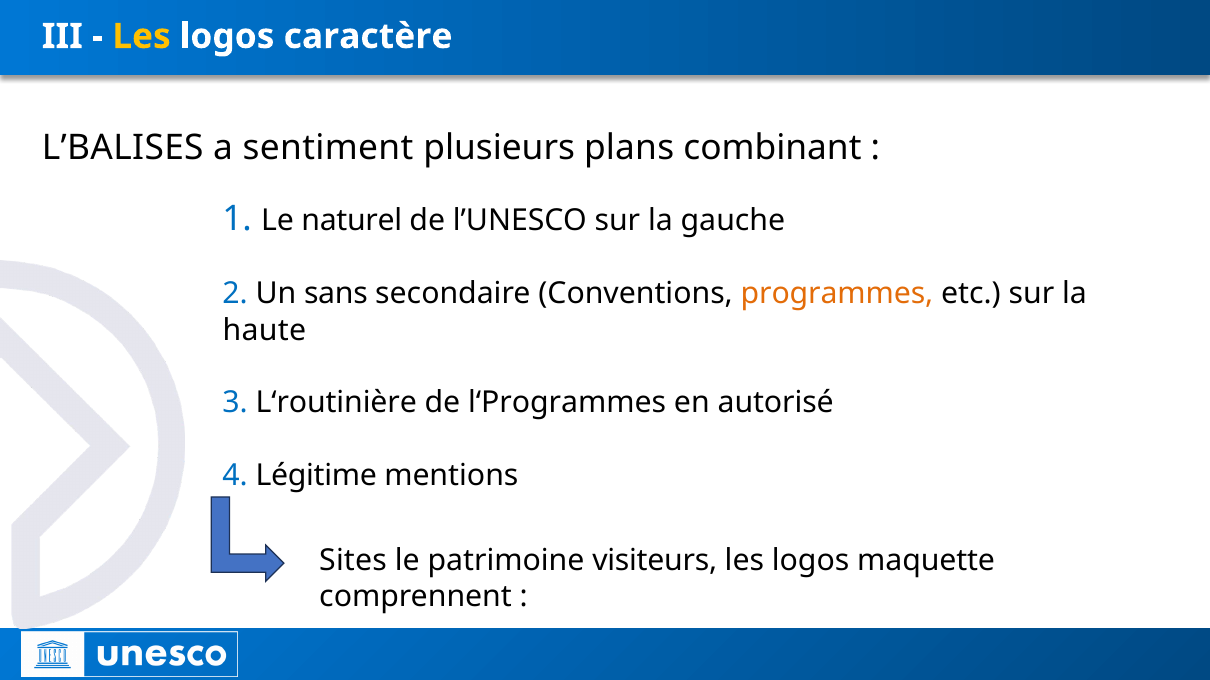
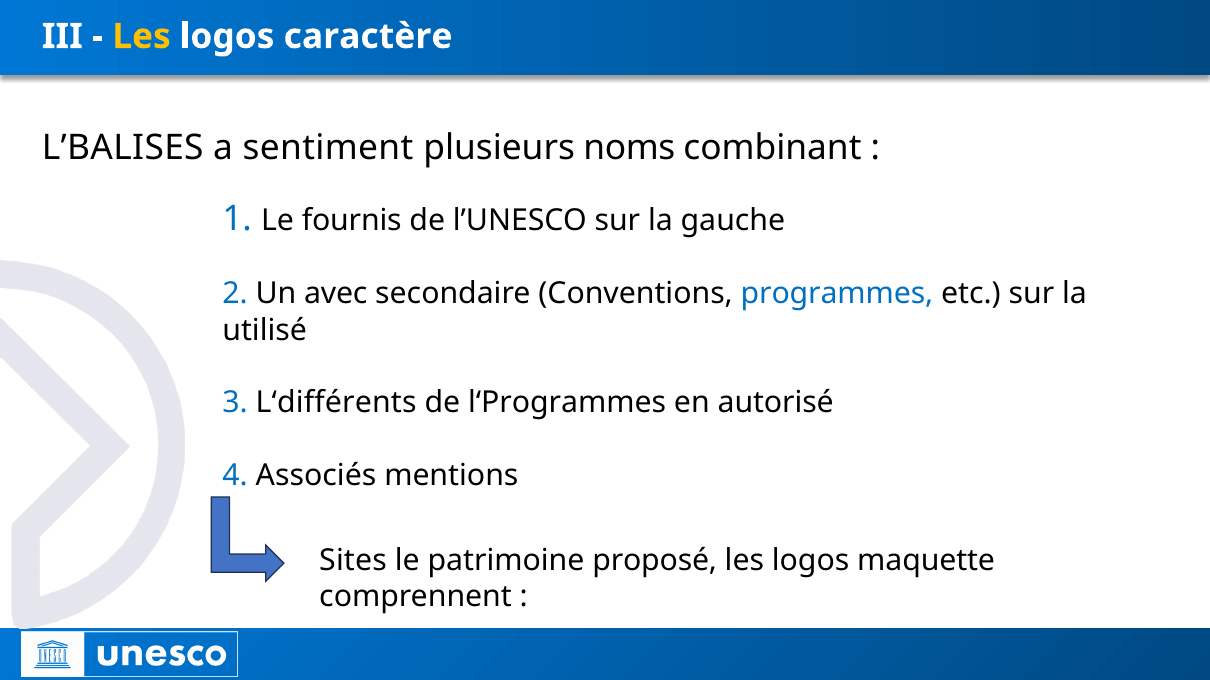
plans: plans -> noms
naturel: naturel -> fournis
sans: sans -> avec
programmes colour: orange -> blue
haute: haute -> utilisé
L‘routinière: L‘routinière -> L‘différents
Légitime: Légitime -> Associés
visiteurs: visiteurs -> proposé
